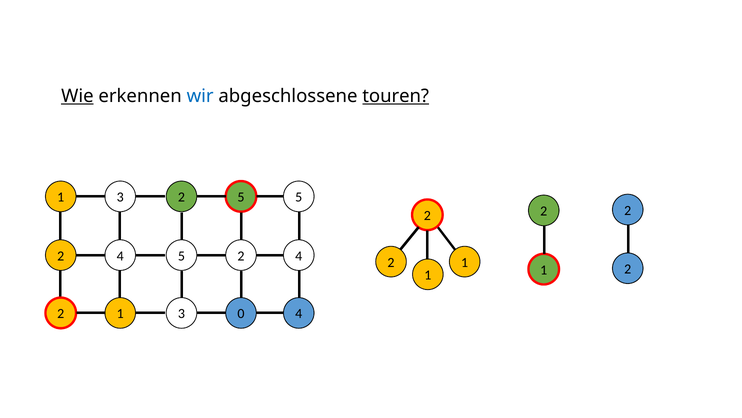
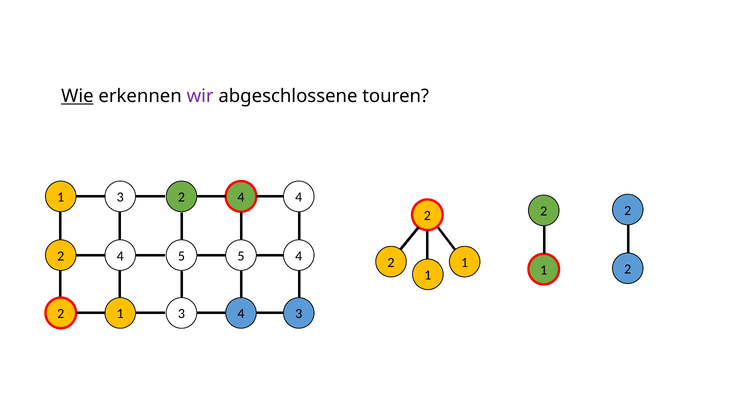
wir colour: blue -> purple
touren underline: present -> none
1 5: 5 -> 4
5 at (299, 197): 5 -> 4
2 at (241, 256): 2 -> 5
0 at (241, 313): 0 -> 4
3 4: 4 -> 3
